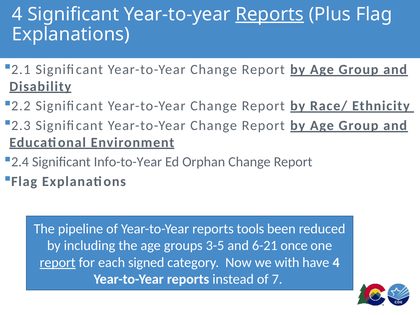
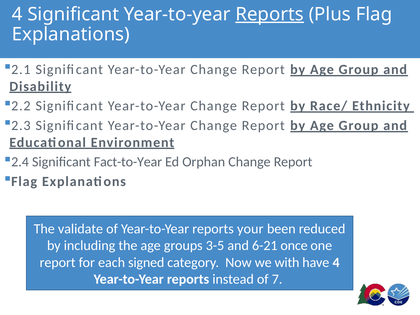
Info-to-Year: Info-to-Year -> Fact-to-Year
pipeline: pipeline -> validate
tools: tools -> your
report at (58, 262) underline: present -> none
